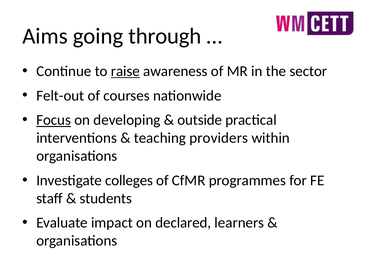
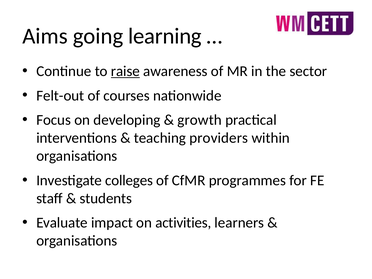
through: through -> learning
Focus underline: present -> none
outside: outside -> growth
declared: declared -> activities
